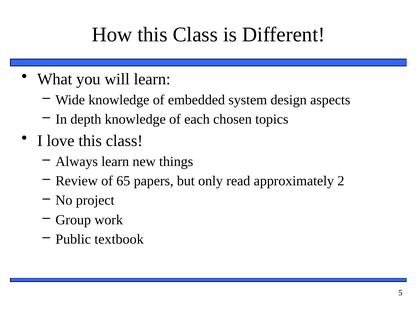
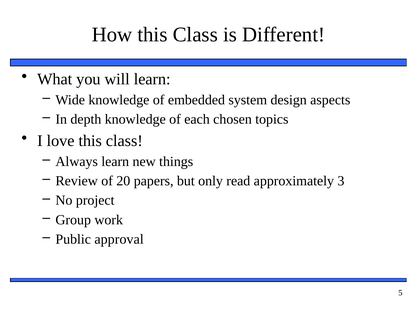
65: 65 -> 20
2: 2 -> 3
textbook: textbook -> approval
